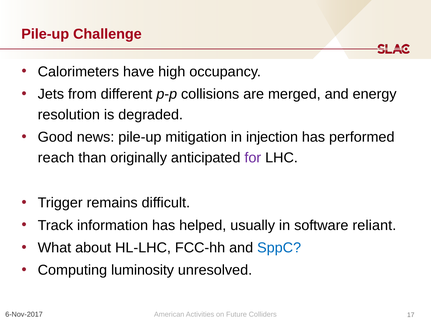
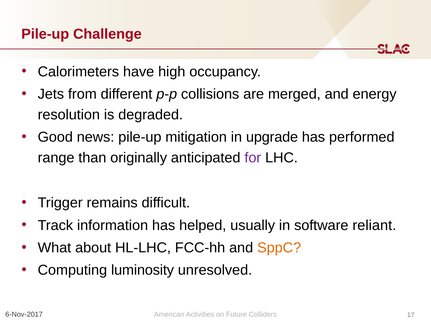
injection: injection -> upgrade
reach: reach -> range
SppC colour: blue -> orange
